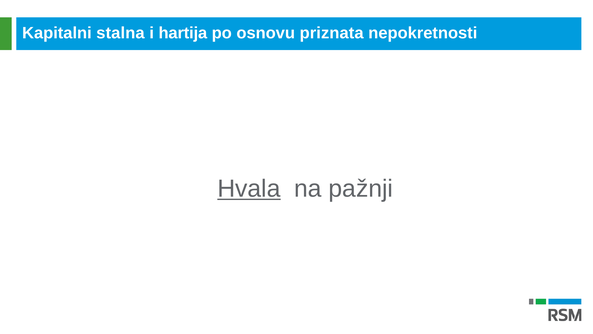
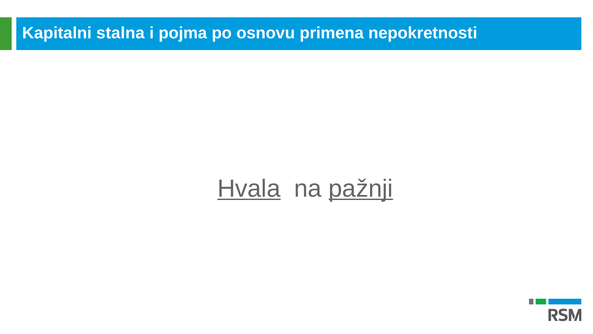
hartija: hartija -> pojma
priznata: priznata -> primena
pažnji underline: none -> present
